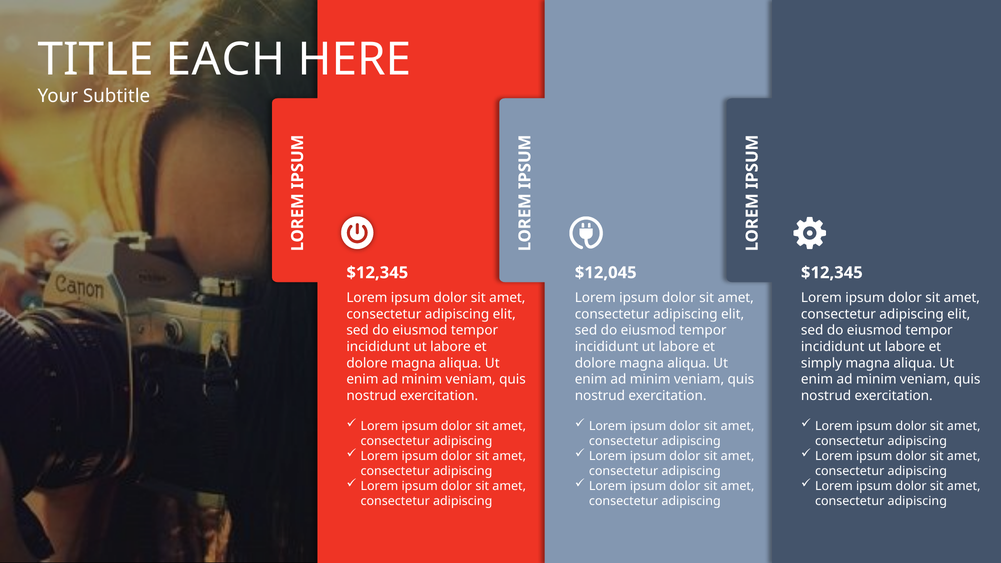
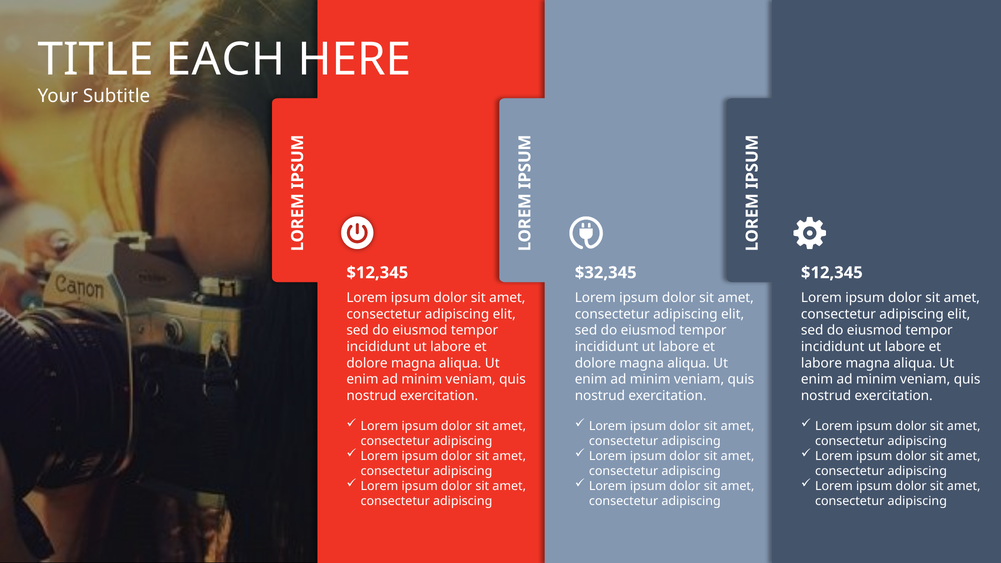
$12,045: $12,045 -> $32,345
simply at (822, 363): simply -> labore
